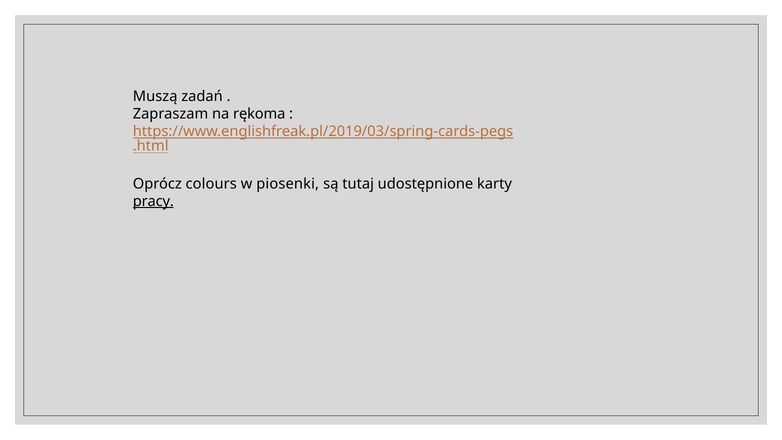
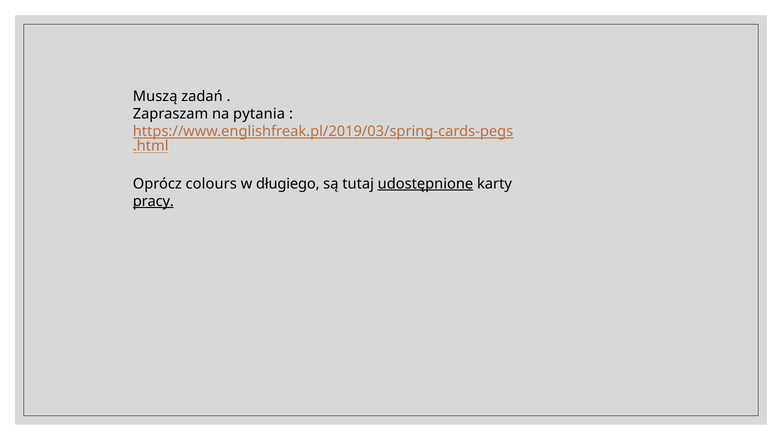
rękoma: rękoma -> pytania
piosenki: piosenki -> długiego
udostępnione underline: none -> present
